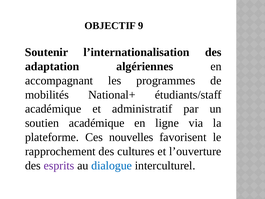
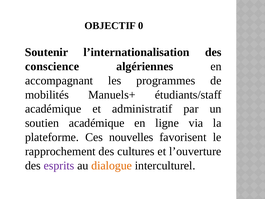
9: 9 -> 0
adaptation: adaptation -> conscience
National+: National+ -> Manuels+
dialogue colour: blue -> orange
